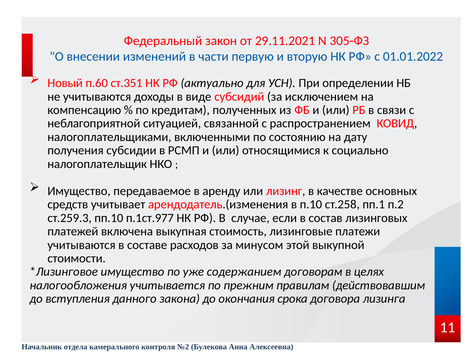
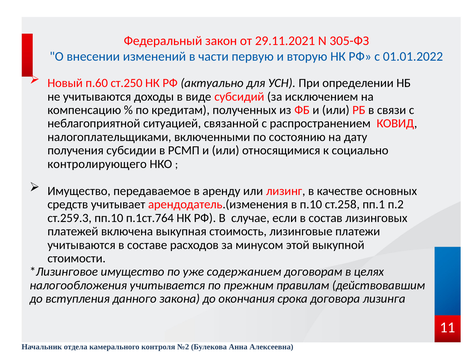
ст.351: ст.351 -> ст.250
налогоплательщик: налогоплательщик -> контролирующего
п.1ст.977: п.1ст.977 -> п.1ст.764
